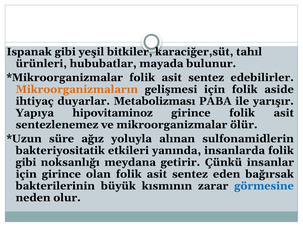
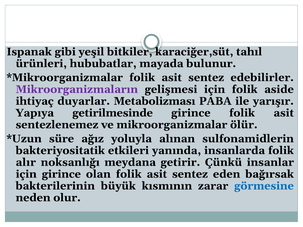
Mikroorganizmaların colour: orange -> purple
hipovitaminoz: hipovitaminoz -> getirilmesinde
gibi at (26, 162): gibi -> alır
